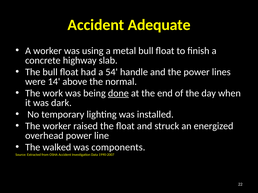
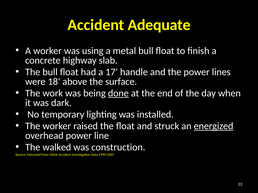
54: 54 -> 17
14: 14 -> 18
normal: normal -> surface
energized underline: none -> present
components: components -> construction
